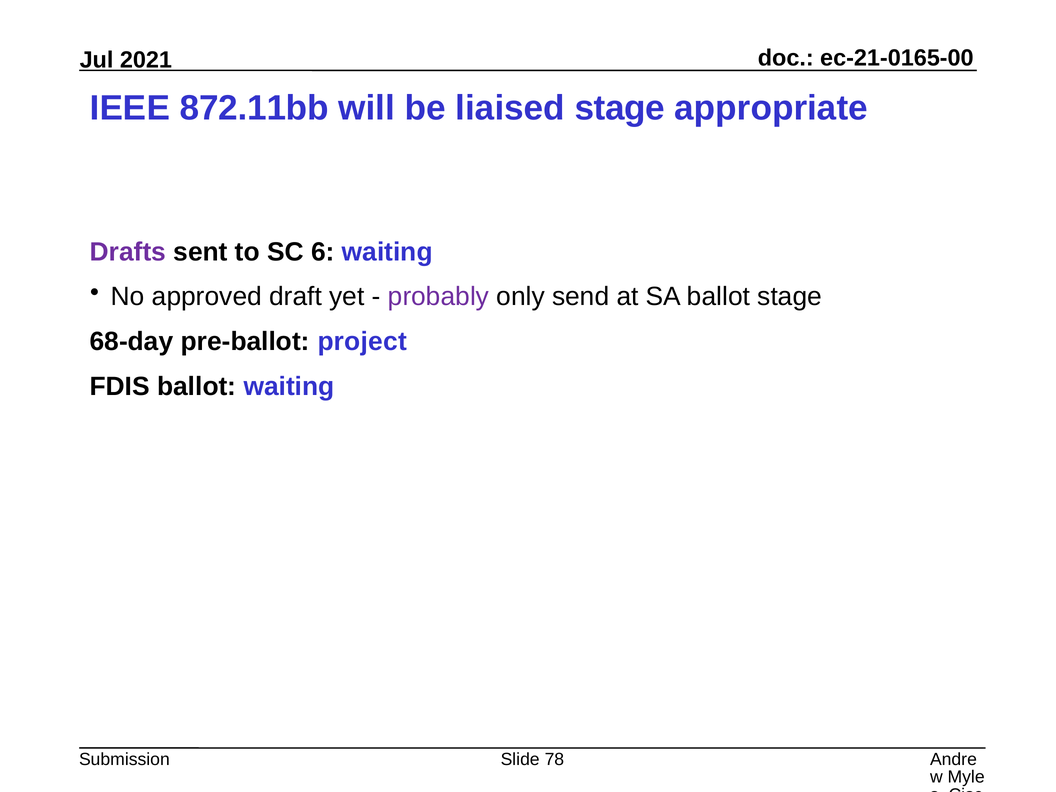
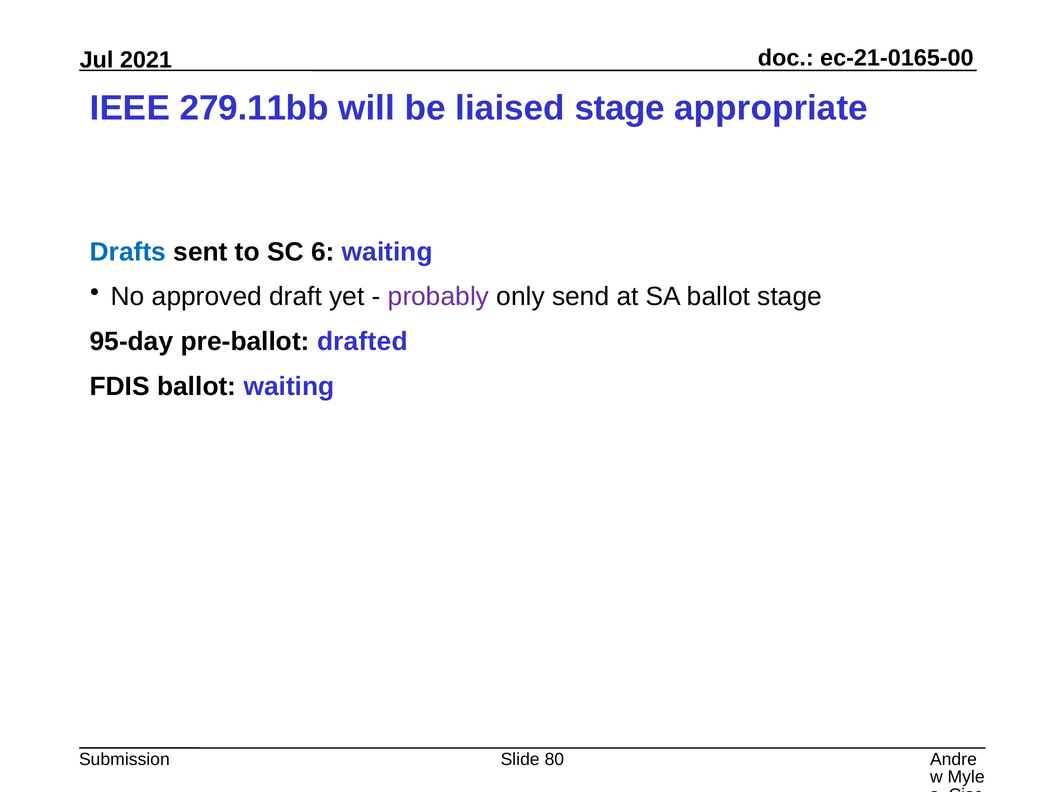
872.11bb: 872.11bb -> 279.11bb
Drafts colour: purple -> blue
68-day: 68-day -> 95-day
project: project -> drafted
78: 78 -> 80
